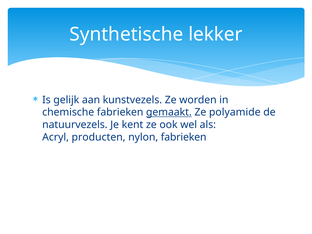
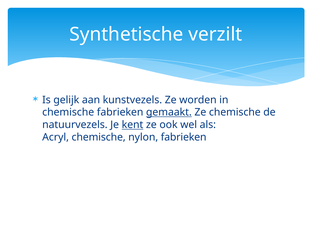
lekker: lekker -> verzilt
Ze polyamide: polyamide -> chemische
kent underline: none -> present
Acryl producten: producten -> chemische
